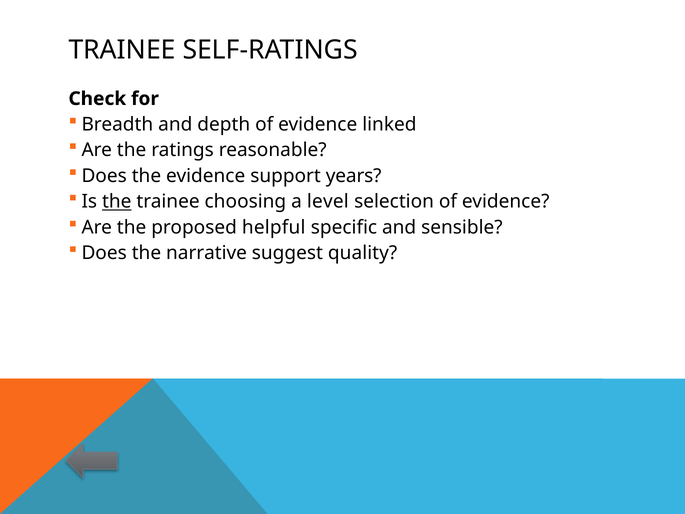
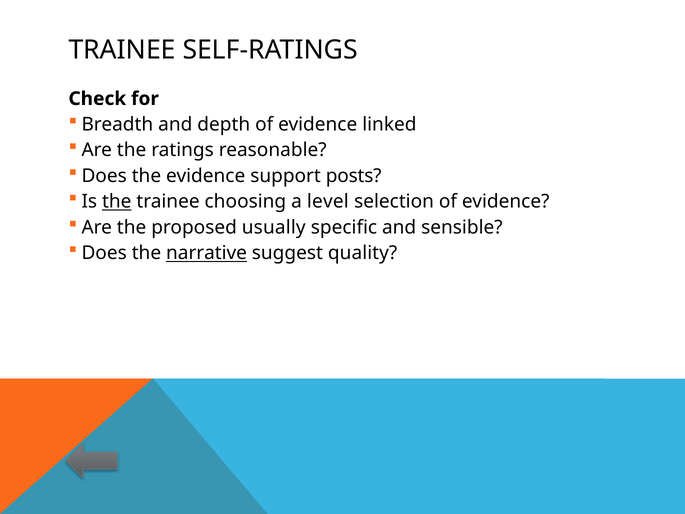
years: years -> posts
helpful: helpful -> usually
narrative underline: none -> present
